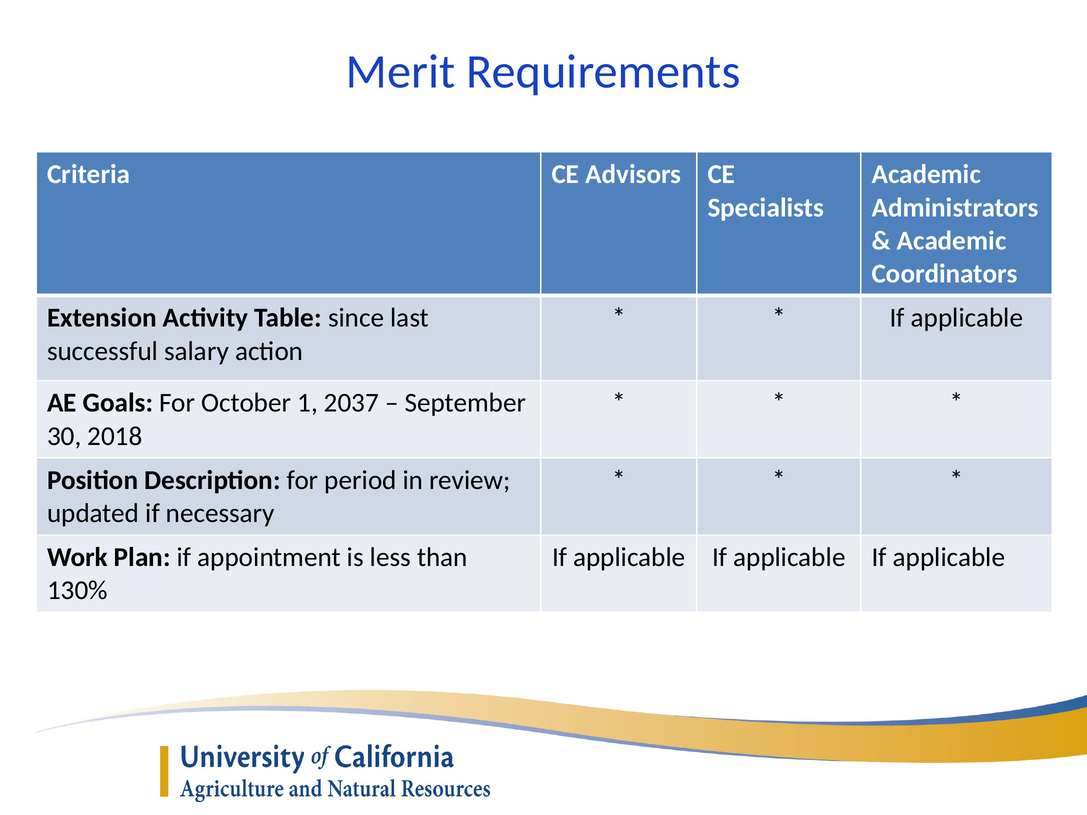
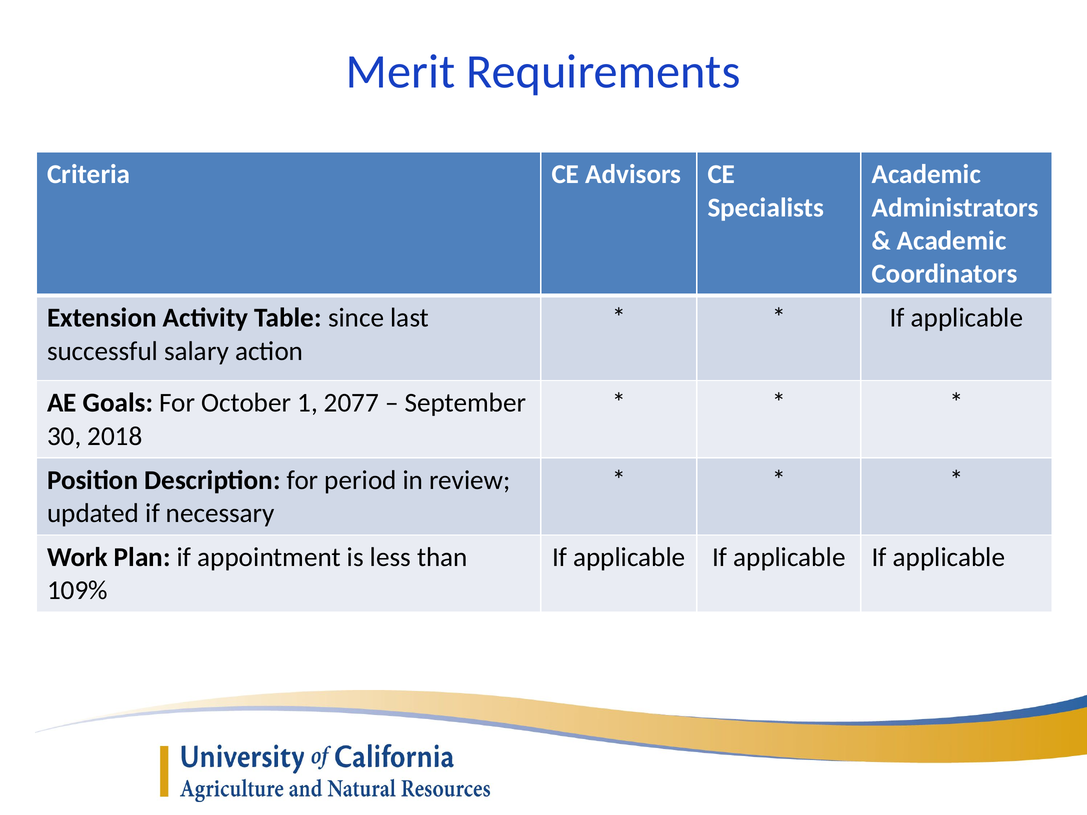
2037: 2037 -> 2077
130%: 130% -> 109%
